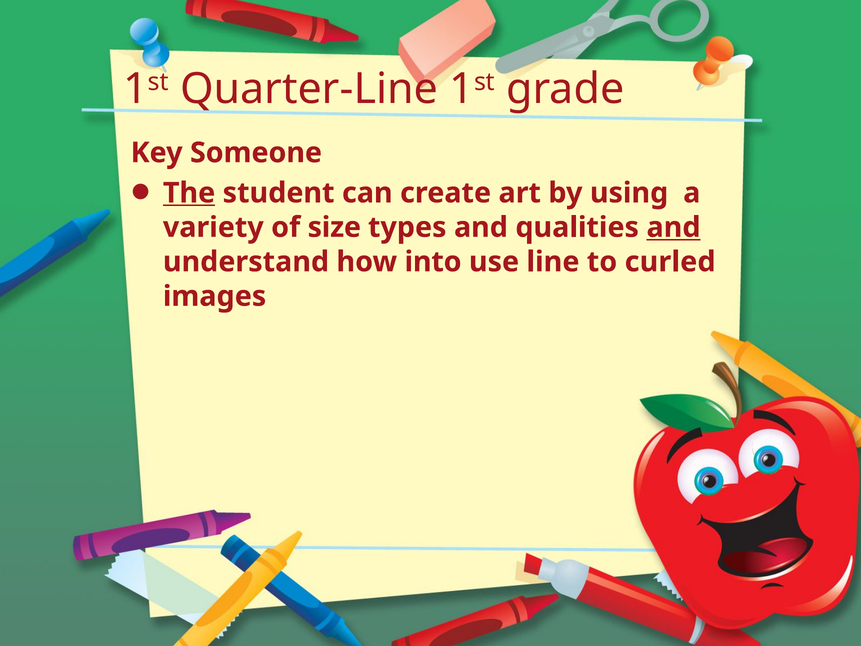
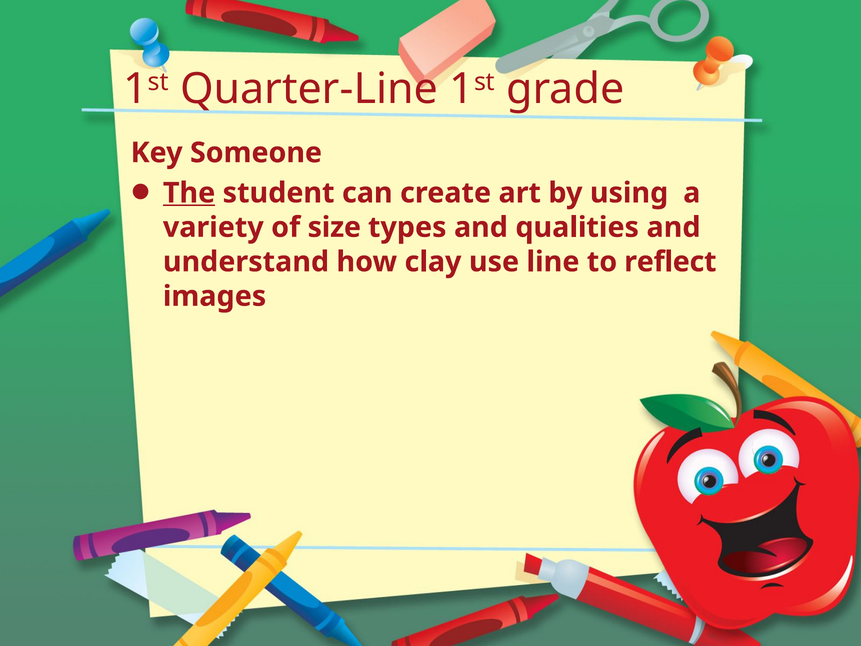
and at (673, 227) underline: present -> none
into: into -> clay
curled: curled -> reflect
